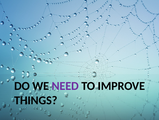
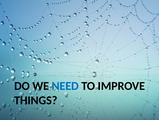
NEED colour: purple -> blue
